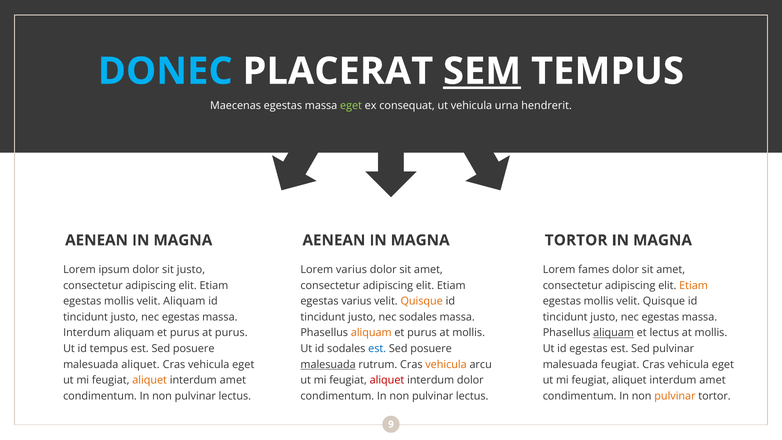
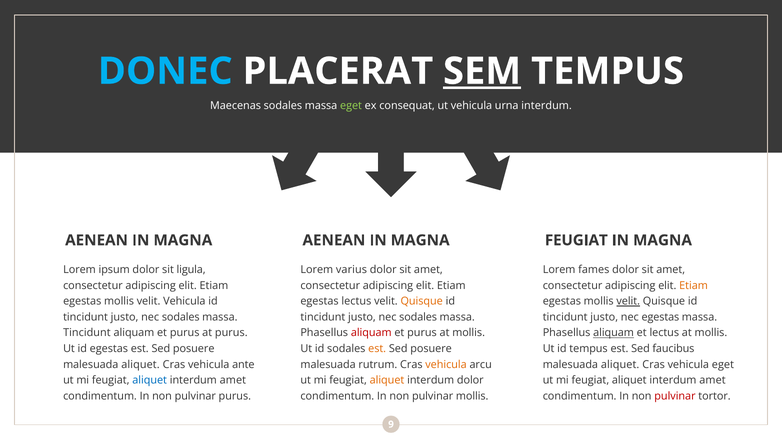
Maecenas egestas: egestas -> sodales
urna hendrerit: hendrerit -> interdum
TORTOR at (576, 240): TORTOR -> FEUGIAT
sit justo: justo -> ligula
Aliquam at (184, 301): Aliquam -> Vehicula
egestas varius: varius -> lectus
velit at (628, 301) underline: none -> present
egestas at (181, 317): egestas -> sodales
Interdum at (87, 333): Interdum -> Tincidunt
aliquam at (371, 333) colour: orange -> red
id tempus: tempus -> egestas
est at (377, 349) colour: blue -> orange
id egestas: egestas -> tempus
Sed pulvinar: pulvinar -> faucibus
eget at (243, 364): eget -> ante
malesuada at (328, 364) underline: present -> none
feugiat at (620, 364): feugiat -> aliquet
aliquet at (150, 380) colour: orange -> blue
aliquet at (387, 380) colour: red -> orange
lectus at (235, 396): lectus -> purus
lectus at (472, 396): lectus -> mollis
pulvinar at (675, 396) colour: orange -> red
